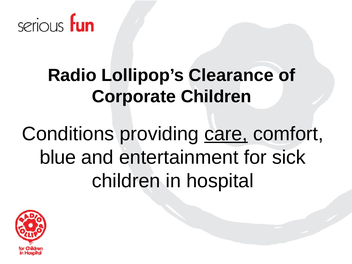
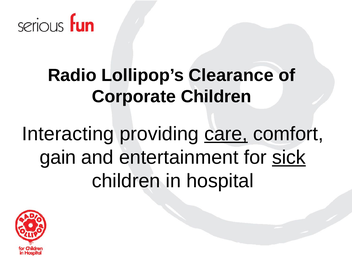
Conditions: Conditions -> Interacting
blue: blue -> gain
sick underline: none -> present
